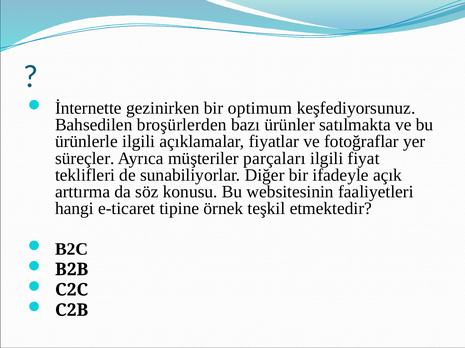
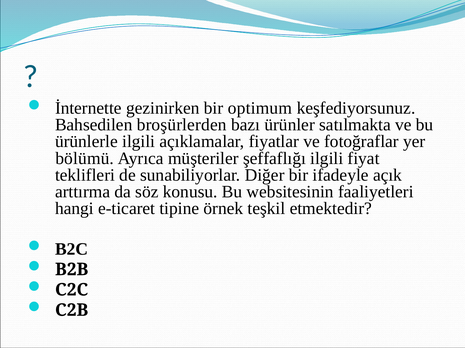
süreçler: süreçler -> bölümü
parçaları: parçaları -> şeffaflığı
